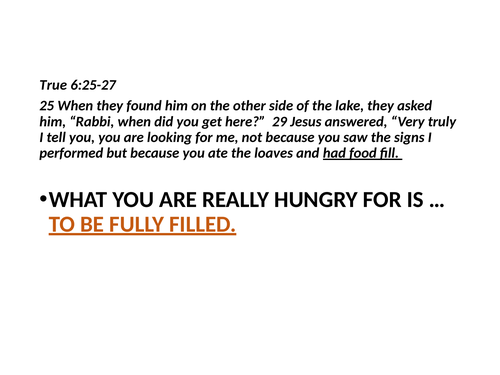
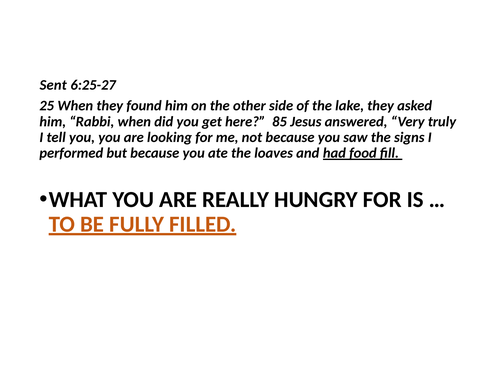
True: True -> Sent
29: 29 -> 85
